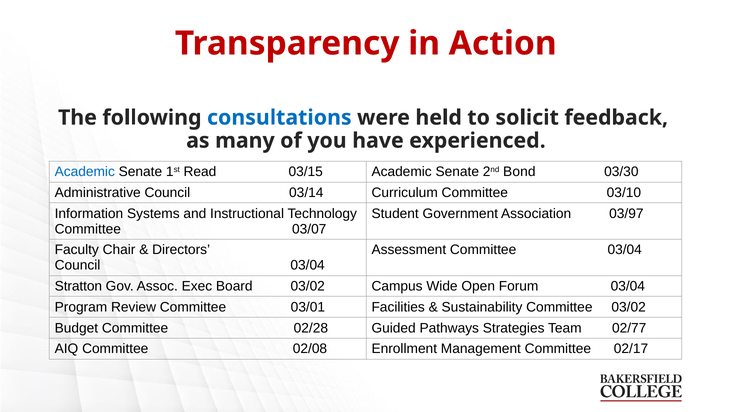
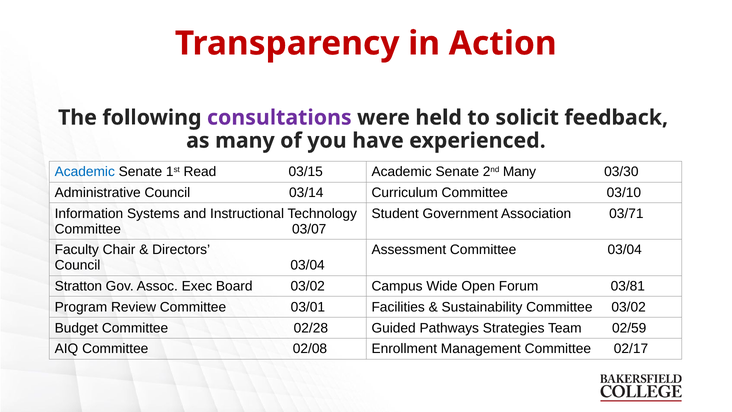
consultations colour: blue -> purple
2nd Bond: Bond -> Many
03/97: 03/97 -> 03/71
Forum 03/04: 03/04 -> 03/81
02/77: 02/77 -> 02/59
